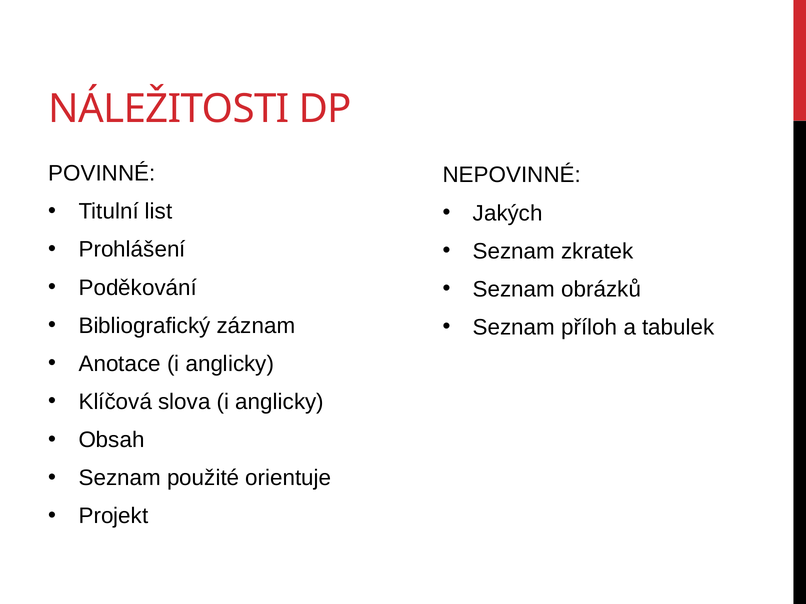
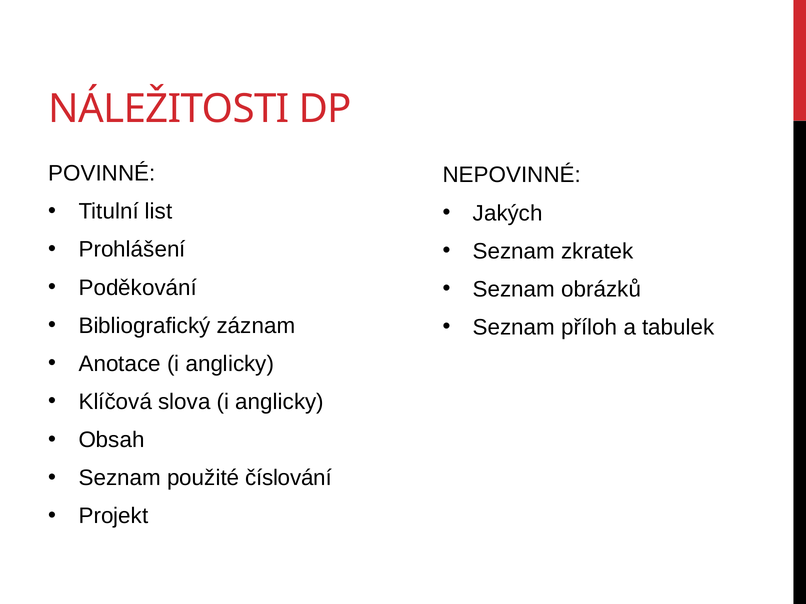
orientuje: orientuje -> číslování
